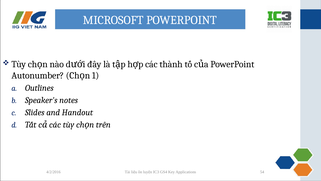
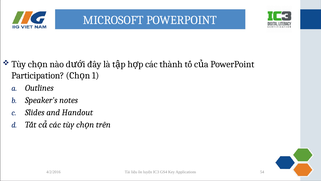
Autonumber: Autonumber -> Participation
